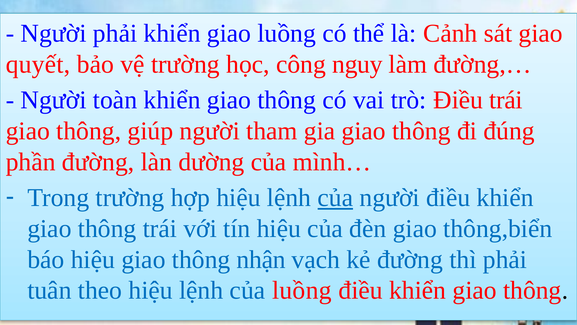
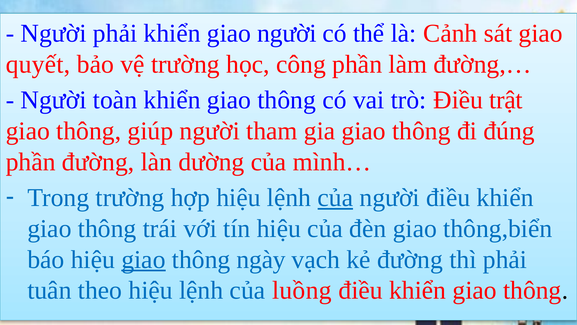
giao luồng: luồng -> người
công nguy: nguy -> phần
Điều trái: trái -> trật
giao at (143, 259) underline: none -> present
nhận: nhận -> ngày
